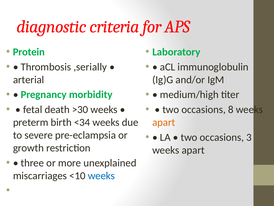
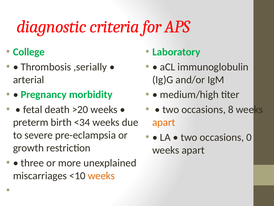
Protein: Protein -> College
>30: >30 -> >20
3: 3 -> 0
weeks at (101, 175) colour: blue -> orange
